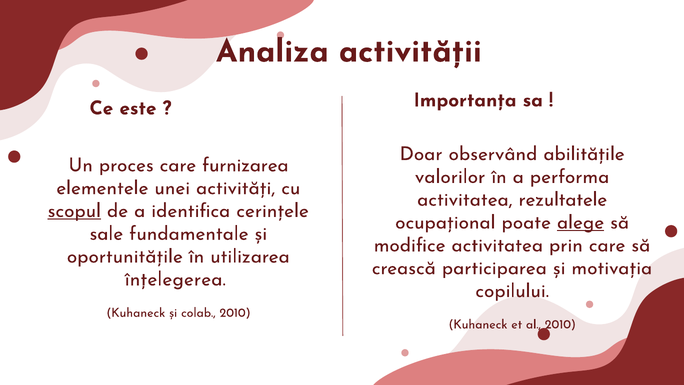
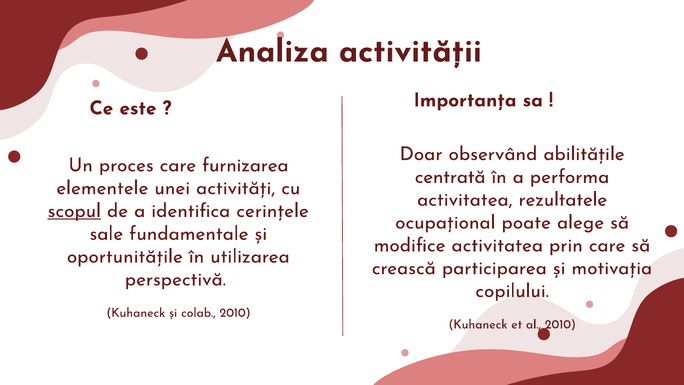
valorilor: valorilor -> centrată
alege underline: present -> none
înțelegerea: înțelegerea -> perspectivă
